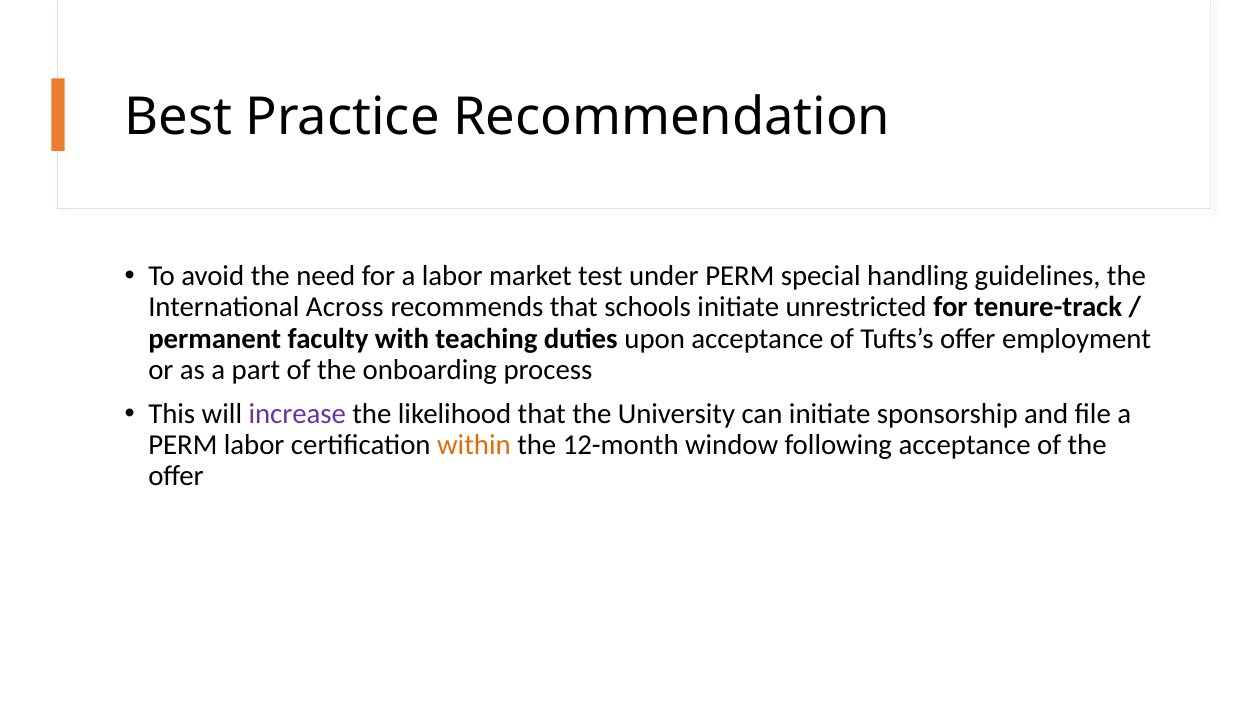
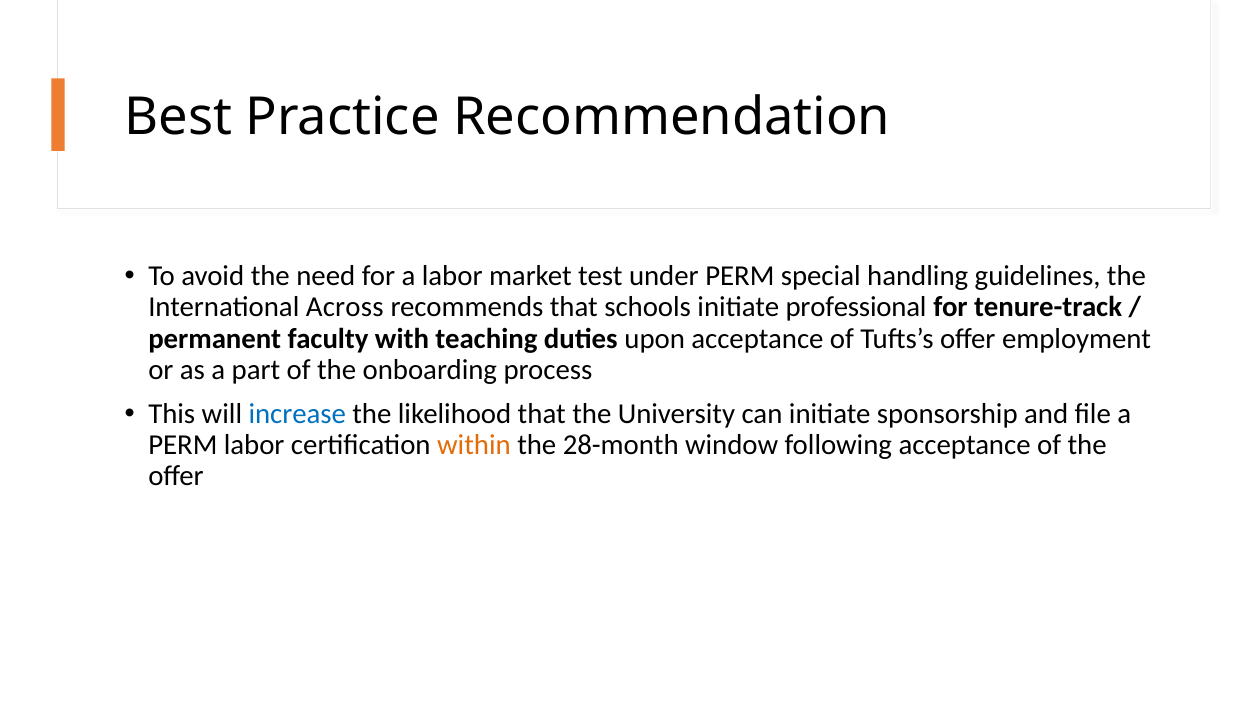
unrestricted: unrestricted -> professional
increase colour: purple -> blue
12-month: 12-month -> 28-month
